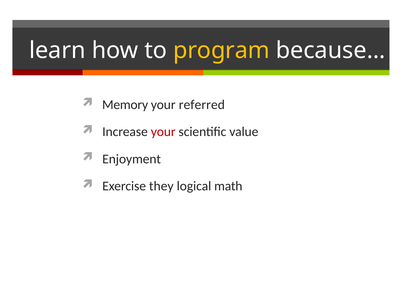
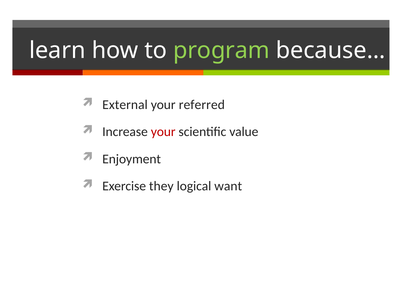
program colour: yellow -> light green
Memory: Memory -> External
math: math -> want
